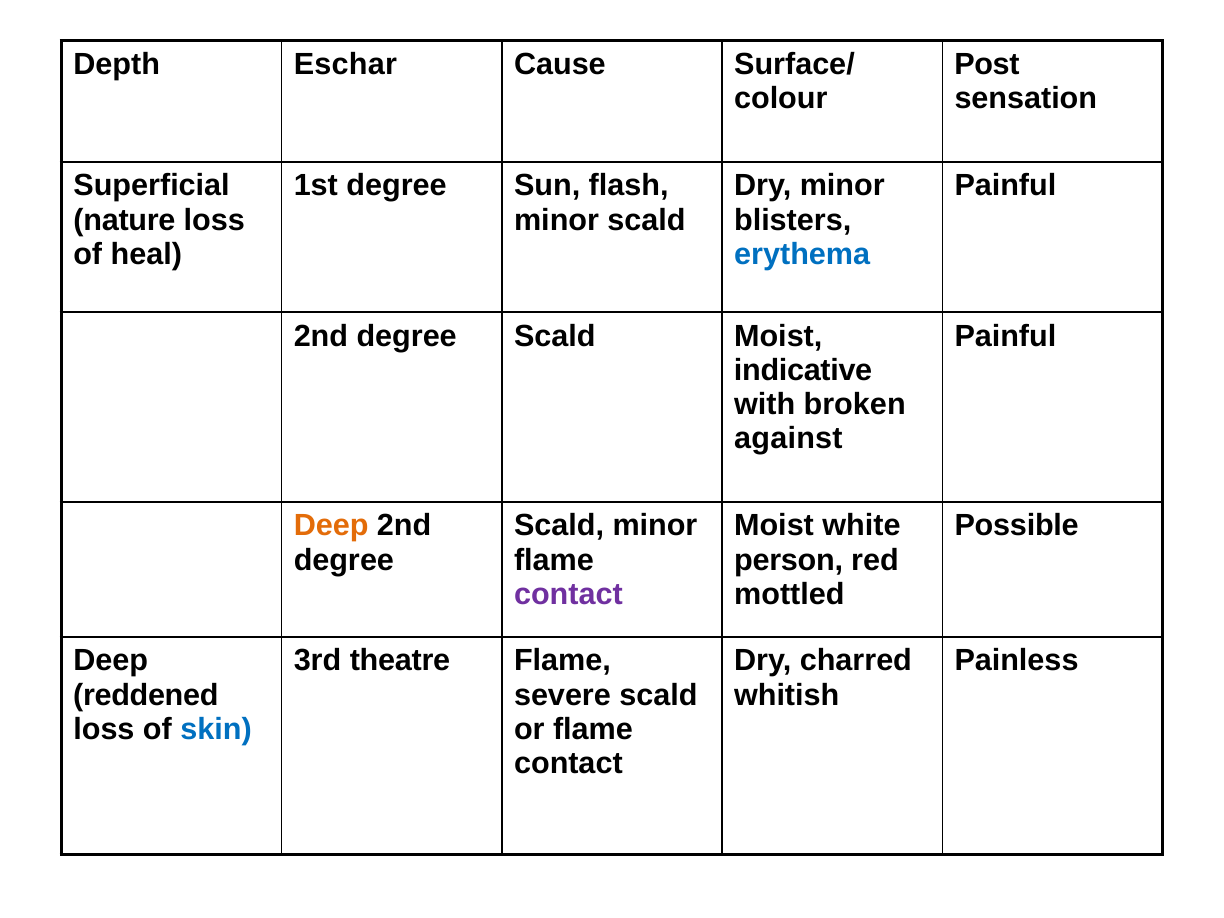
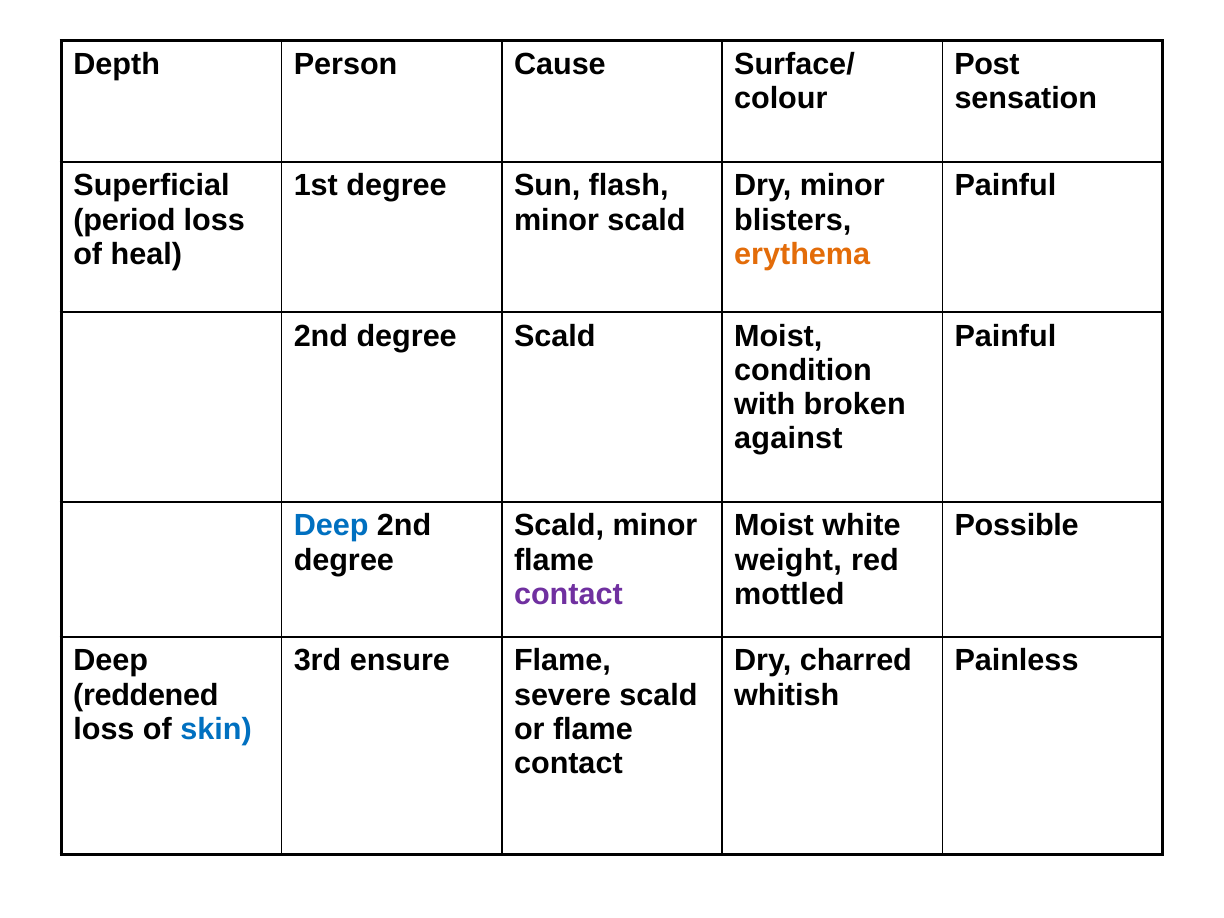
Eschar: Eschar -> Person
nature: nature -> period
erythema colour: blue -> orange
indicative: indicative -> condition
Deep at (331, 526) colour: orange -> blue
person: person -> weight
theatre: theatre -> ensure
